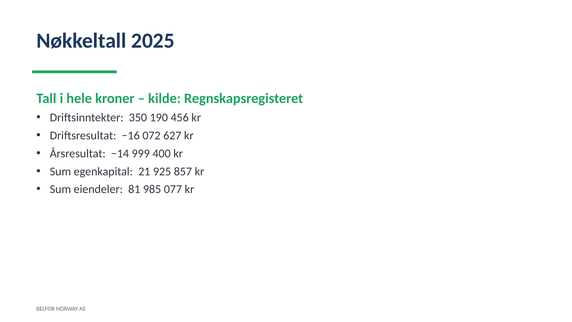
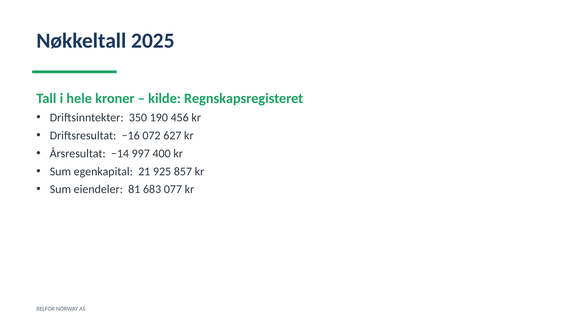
999: 999 -> 997
985: 985 -> 683
